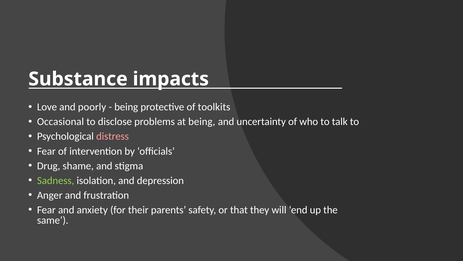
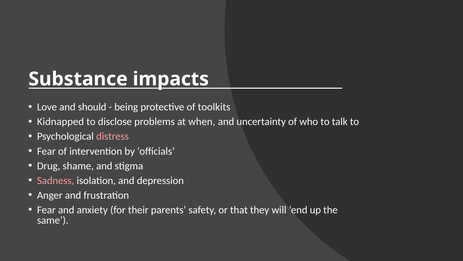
poorly: poorly -> should
Occasional: Occasional -> Kidnapped
at being: being -> when
Sadness colour: light green -> pink
